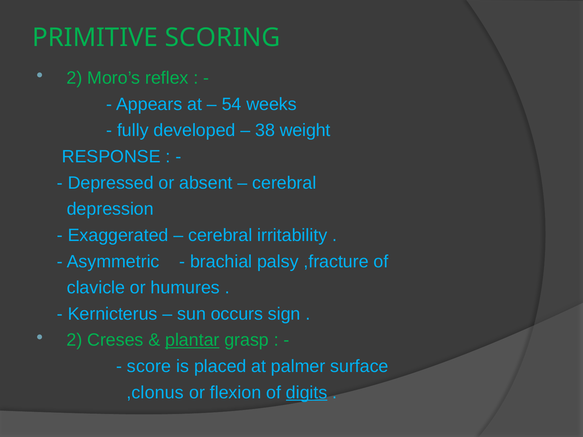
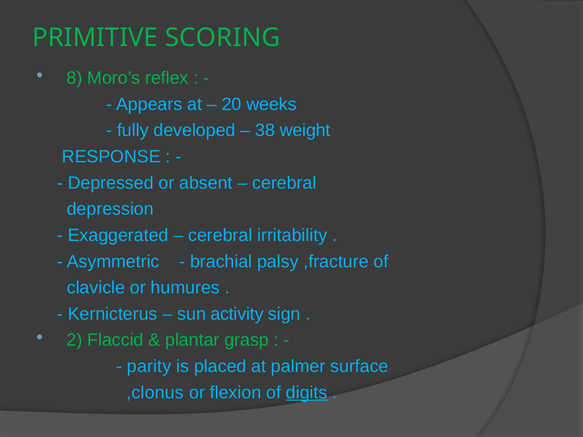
2 at (74, 78): 2 -> 8
54: 54 -> 20
occurs: occurs -> activity
Creses: Creses -> Flaccid
plantar underline: present -> none
score: score -> parity
